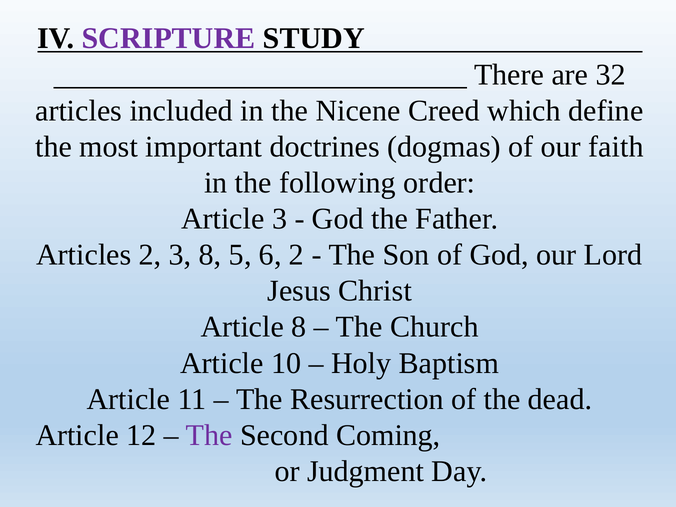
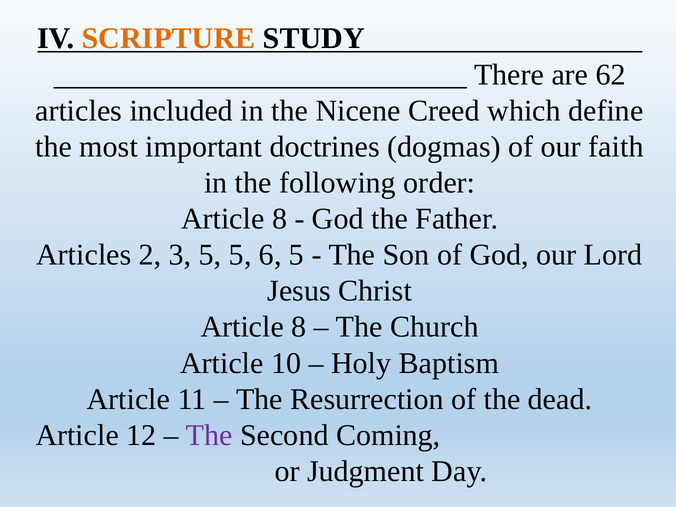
SCRIPTURE colour: purple -> orange
32: 32 -> 62
3 at (280, 219): 3 -> 8
3 8: 8 -> 5
6 2: 2 -> 5
